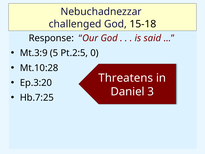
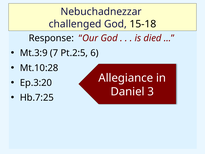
said: said -> died
5: 5 -> 7
0: 0 -> 6
Threatens: Threatens -> Allegiance
